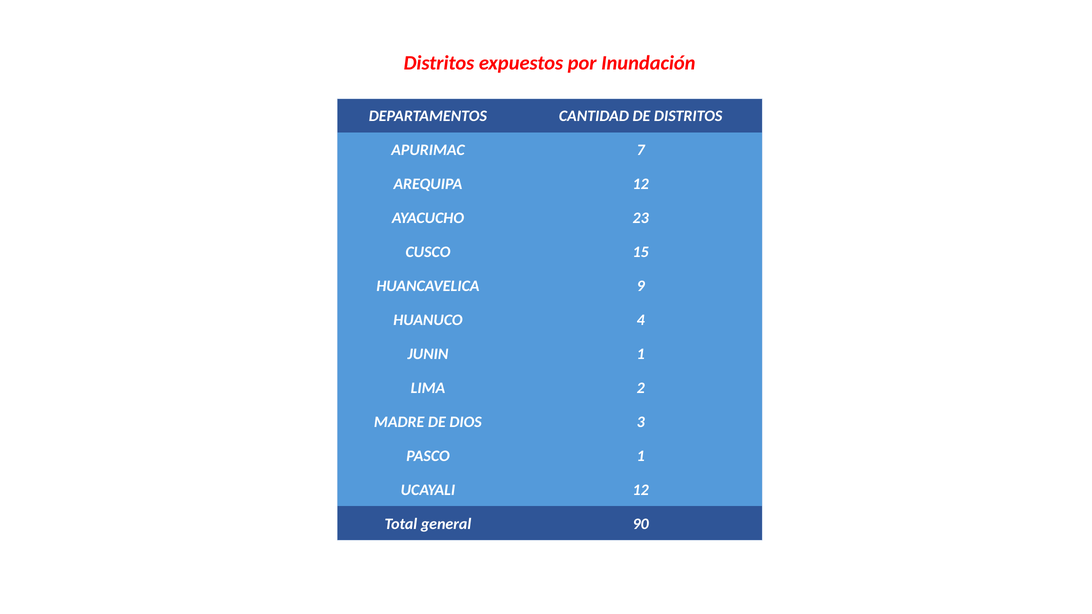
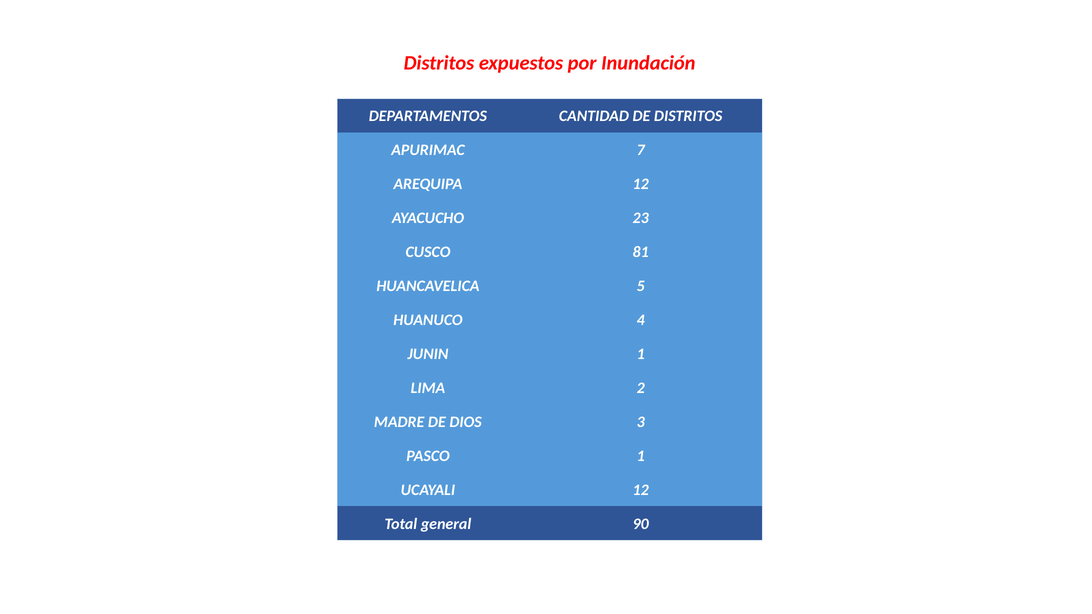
15: 15 -> 81
9: 9 -> 5
